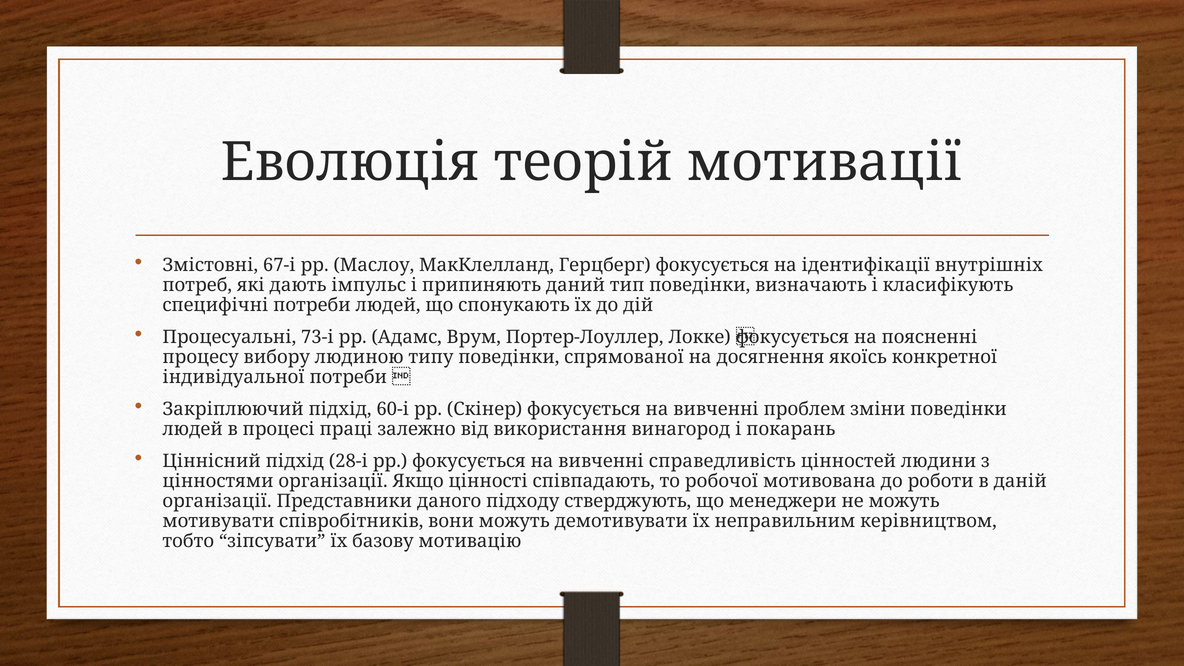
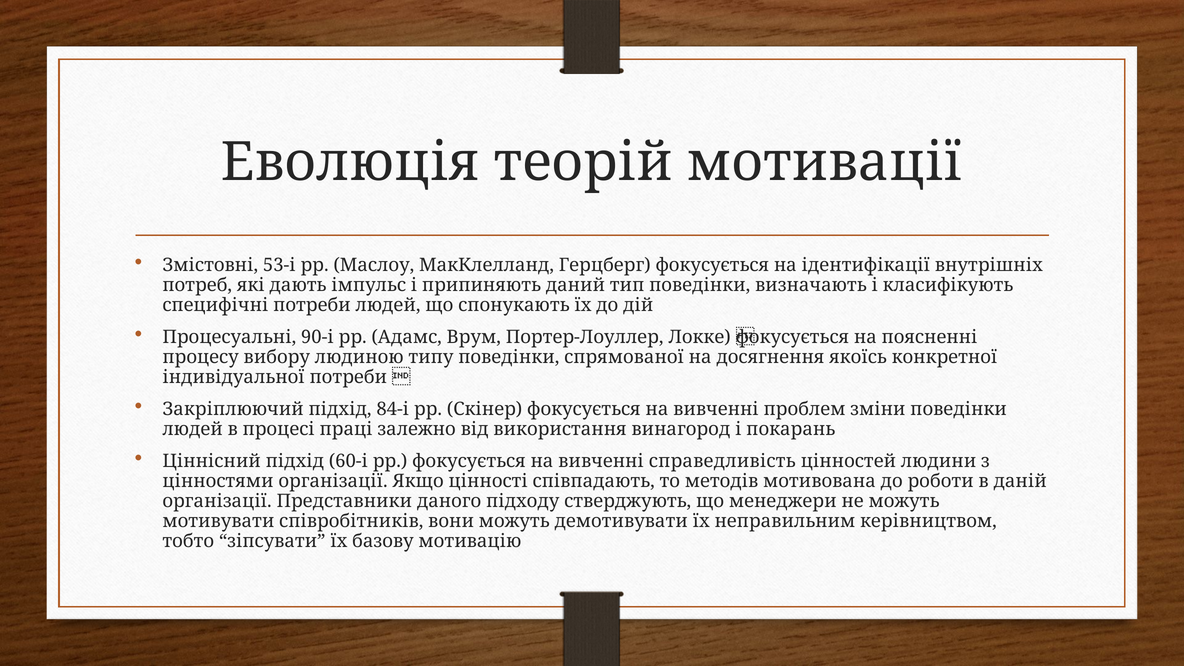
67-і: 67-і -> 53-і
73-і: 73-і -> 90-і
60-і: 60-і -> 84-і
28-і: 28-і -> 60-і
робочої: робочої -> методів
